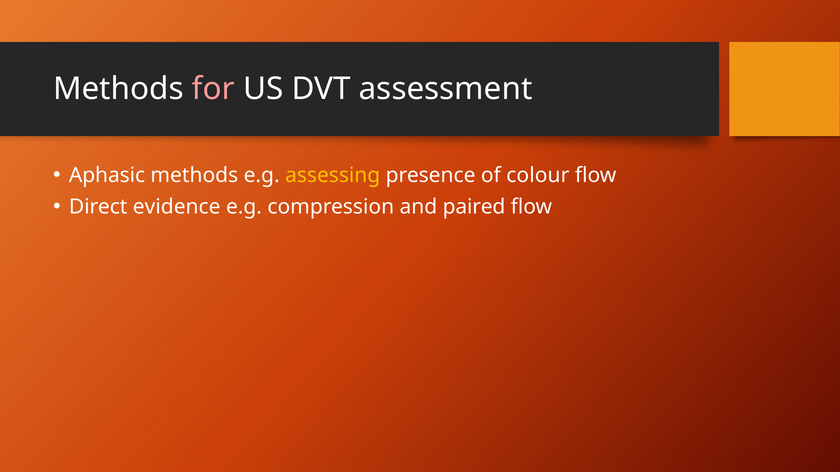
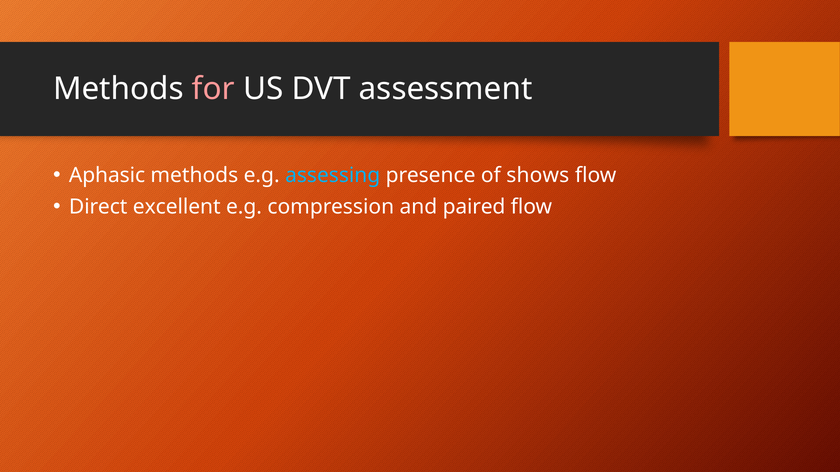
assessing colour: yellow -> light blue
colour: colour -> shows
evidence: evidence -> excellent
